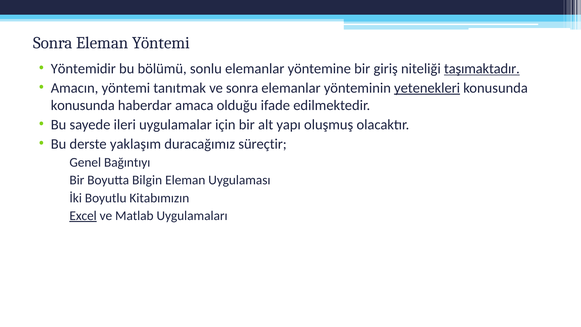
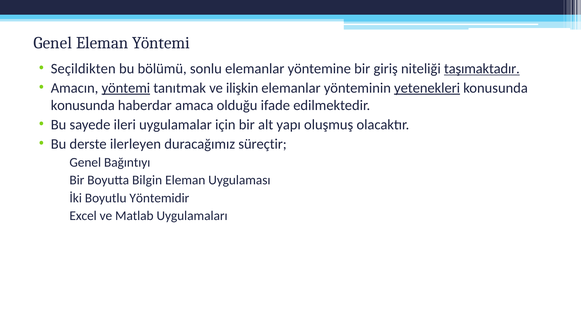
Sonra at (53, 43): Sonra -> Genel
Yöntemidir: Yöntemidir -> Seçildikten
yöntemi at (126, 88) underline: none -> present
ve sonra: sonra -> ilişkin
yaklaşım: yaklaşım -> ilerleyen
Kitabımızın: Kitabımızın -> Yöntemidir
Excel underline: present -> none
